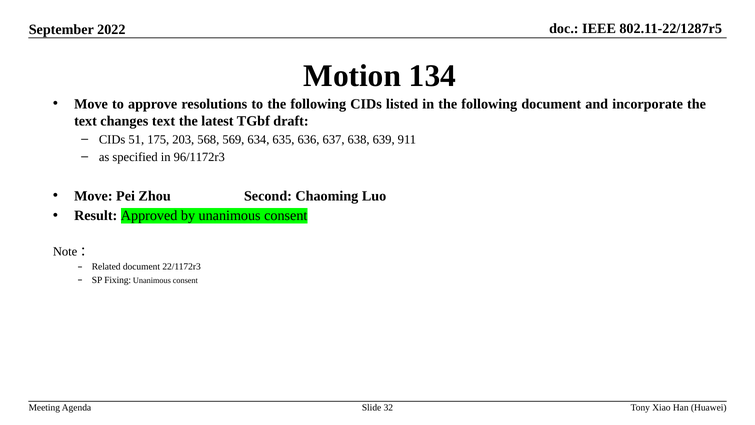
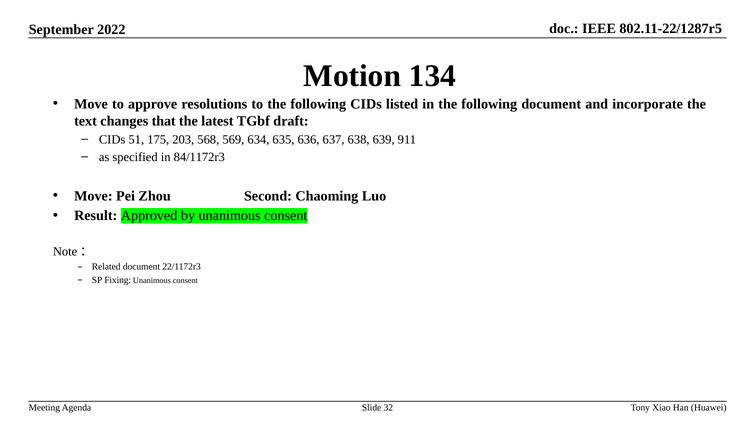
changes text: text -> that
96/1172r3: 96/1172r3 -> 84/1172r3
